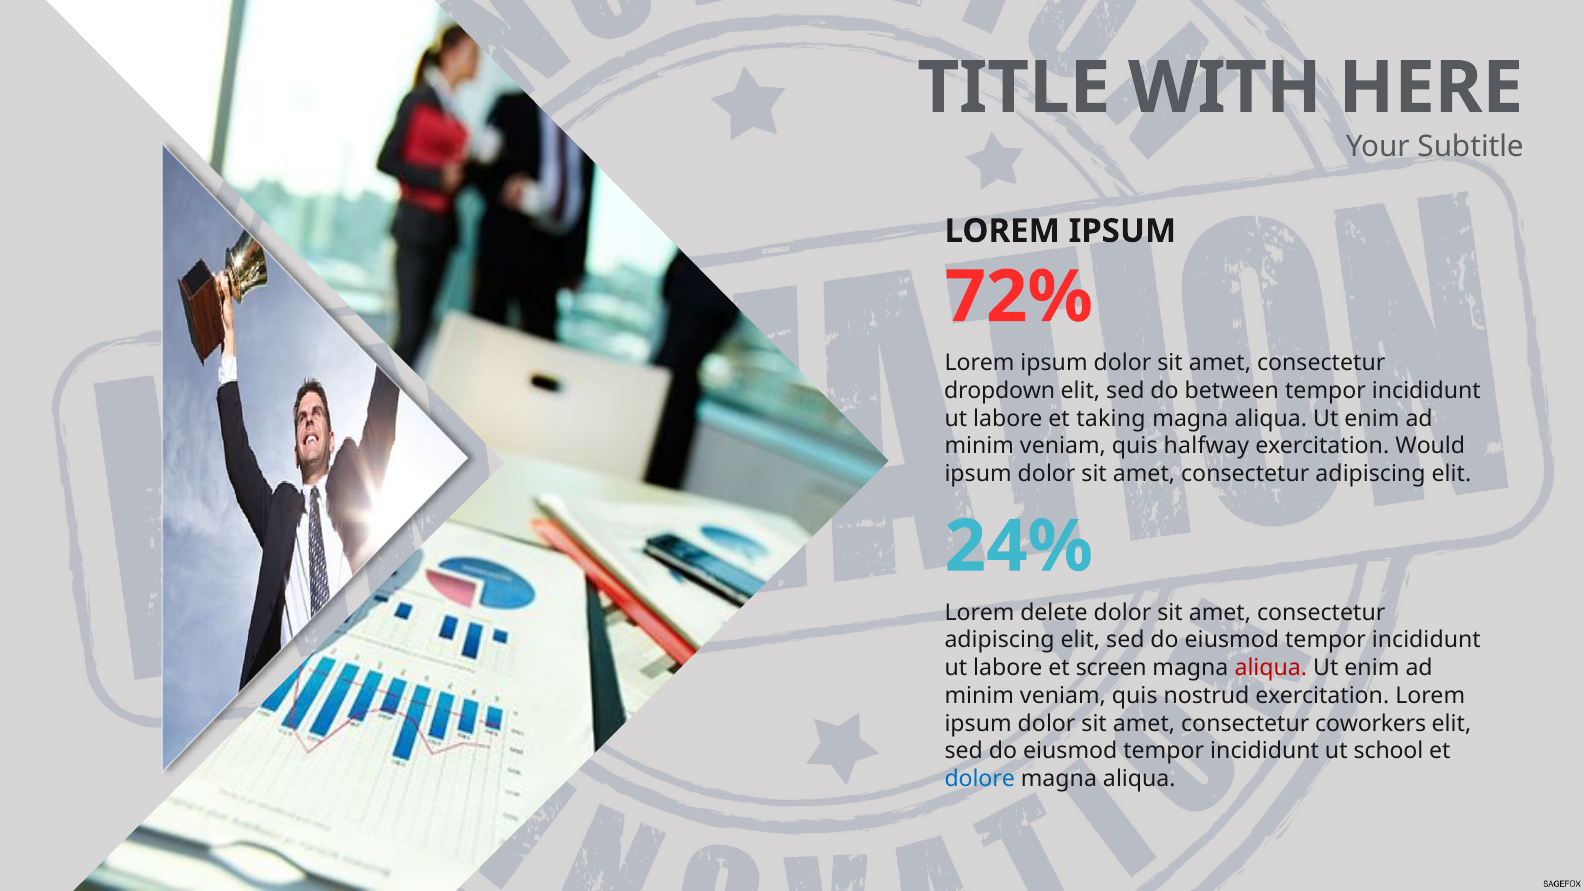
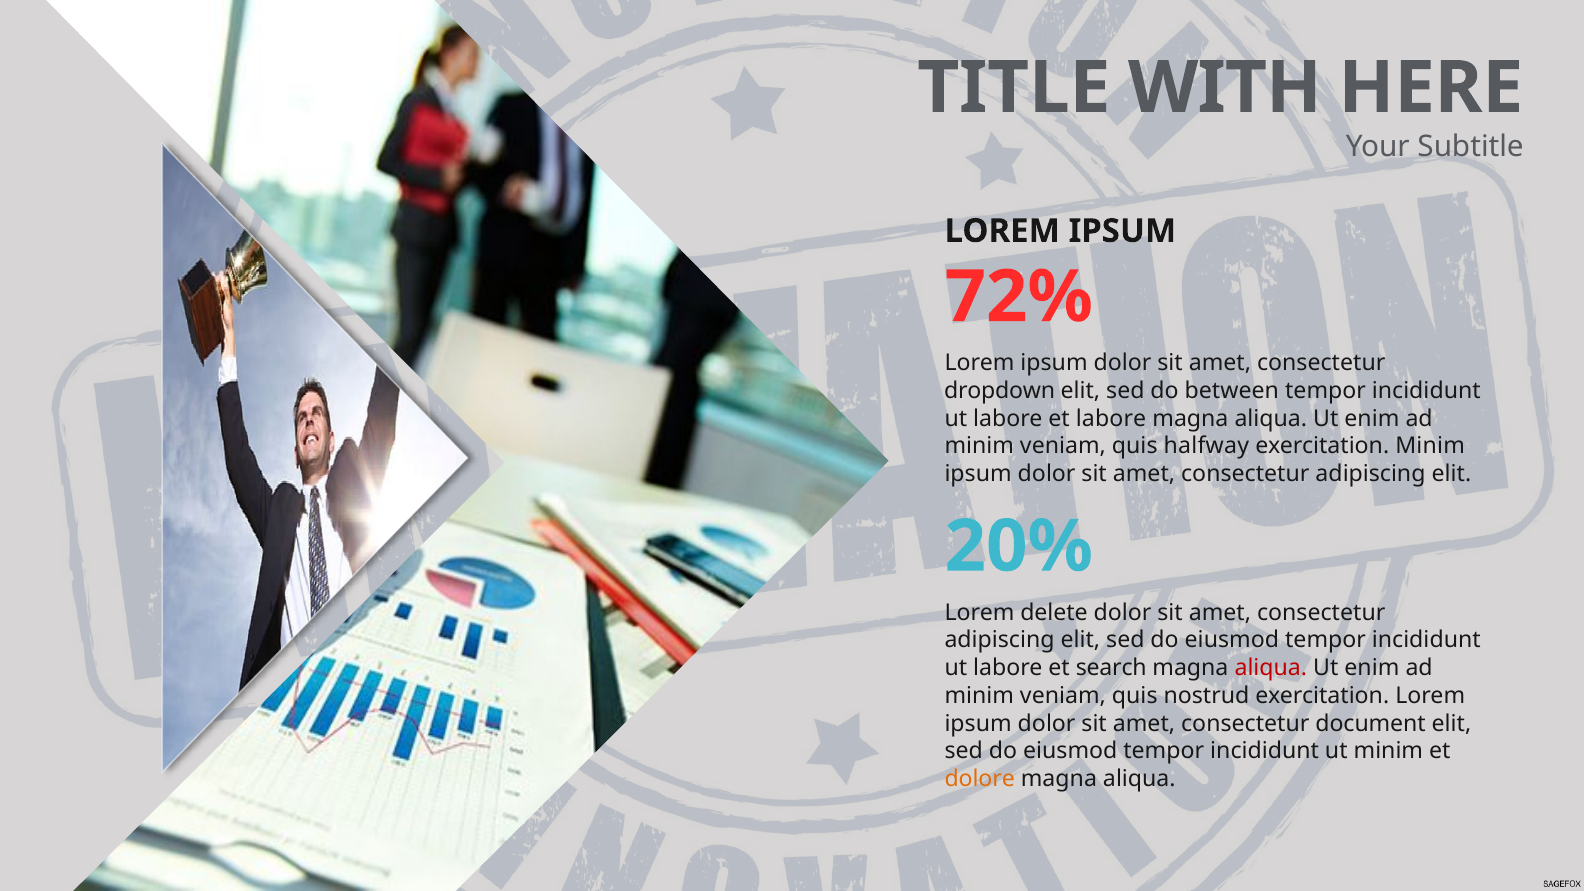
et taking: taking -> labore
exercitation Would: Would -> Minim
24%: 24% -> 20%
screen: screen -> search
coworkers: coworkers -> document
ut school: school -> minim
dolore colour: blue -> orange
